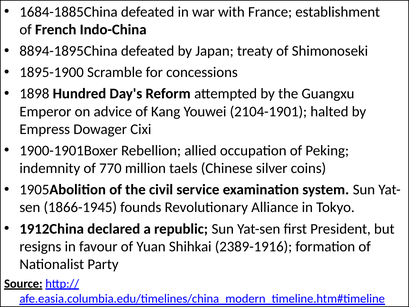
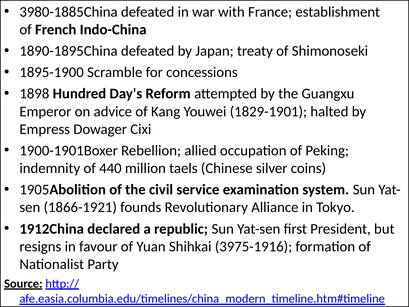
1684-1885China: 1684-1885China -> 3980-1885China
8894-1895China: 8894-1895China -> 1890-1895China
2104-1901: 2104-1901 -> 1829-1901
770: 770 -> 440
1866-1945: 1866-1945 -> 1866-1921
2389-1916: 2389-1916 -> 3975-1916
